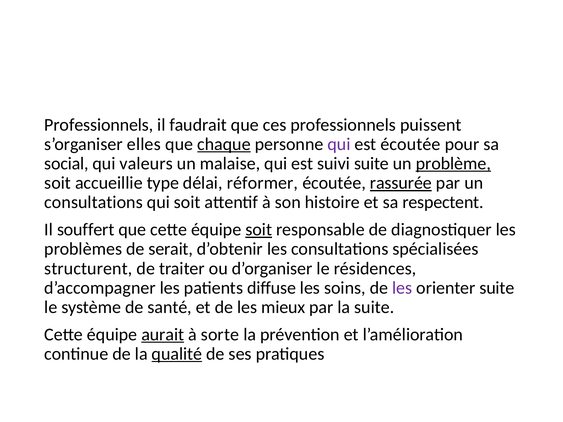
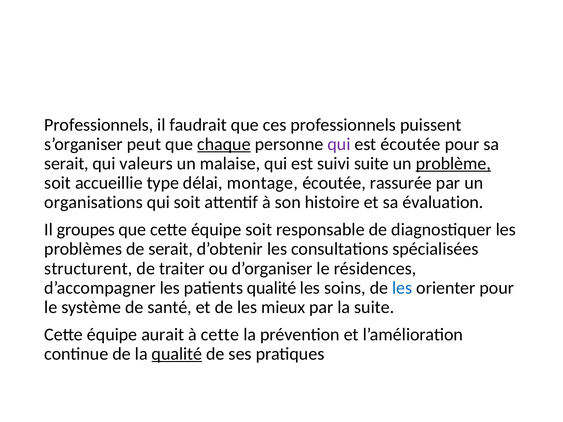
elles: elles -> peut
social at (66, 164): social -> serait
réformer: réformer -> montage
rassurée underline: present -> none
consultations at (94, 202): consultations -> organisations
respectent: respectent -> évaluation
souffert: souffert -> groupes
soit at (259, 230) underline: present -> none
patients diffuse: diffuse -> qualité
les at (402, 288) colour: purple -> blue
orienter suite: suite -> pour
aurait underline: present -> none
à sorte: sorte -> cette
